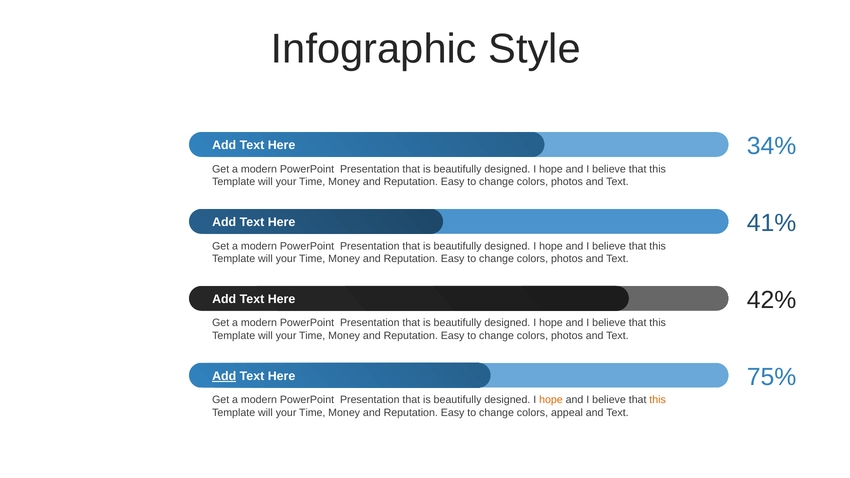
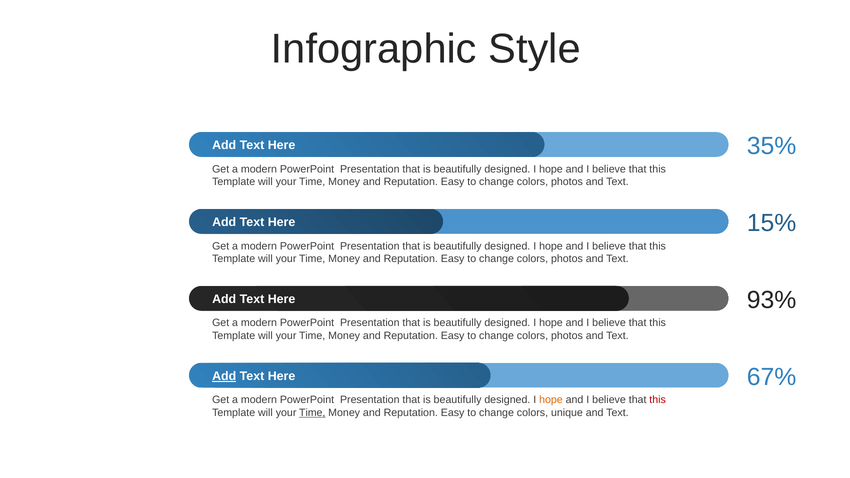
34%: 34% -> 35%
41%: 41% -> 15%
42%: 42% -> 93%
75%: 75% -> 67%
this at (658, 400) colour: orange -> red
Time at (312, 413) underline: none -> present
appeal: appeal -> unique
